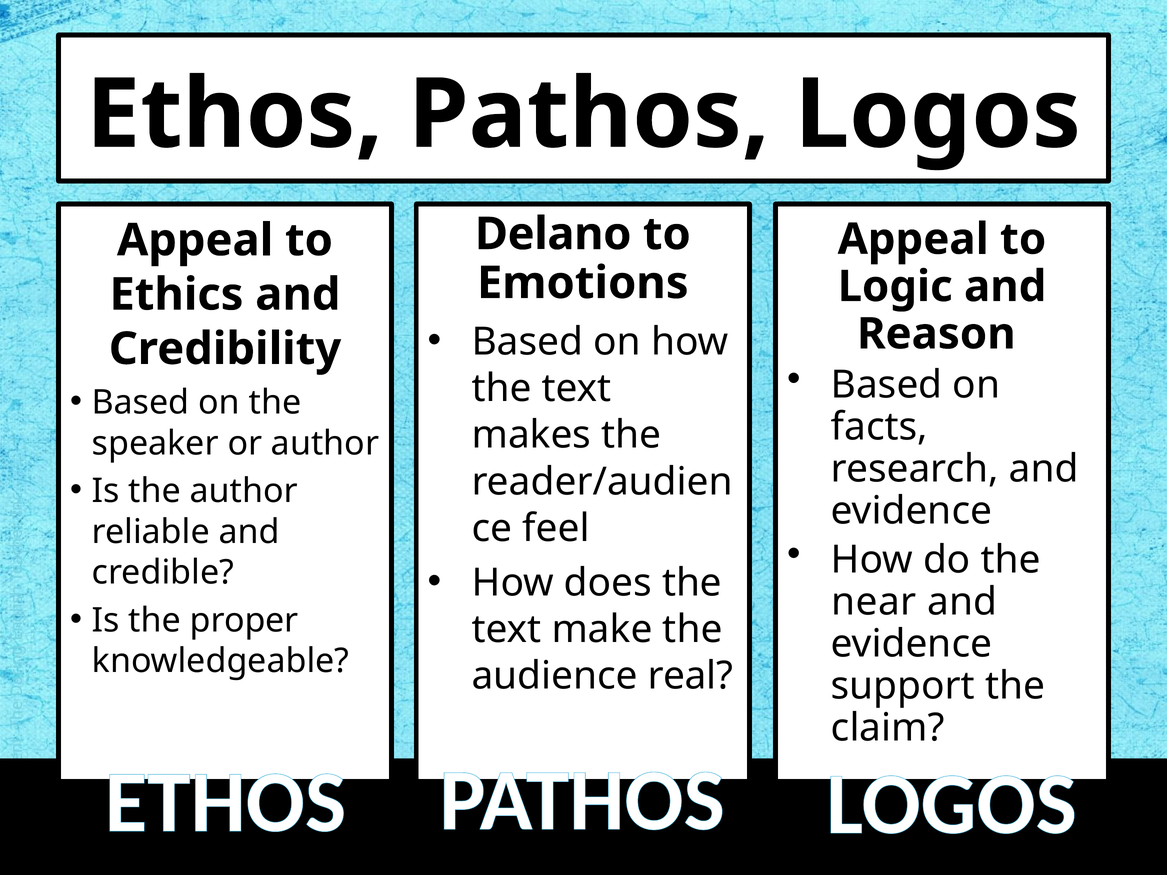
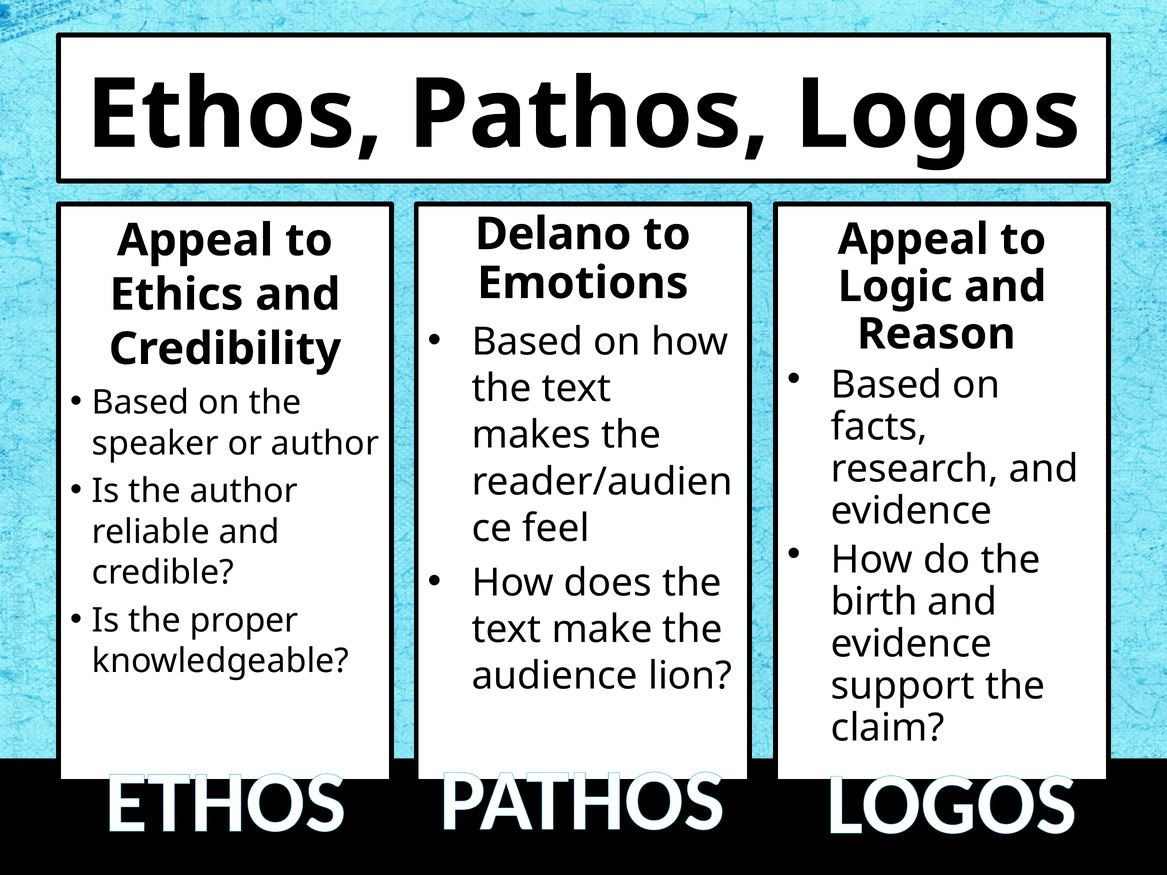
near: near -> birth
real: real -> lion
